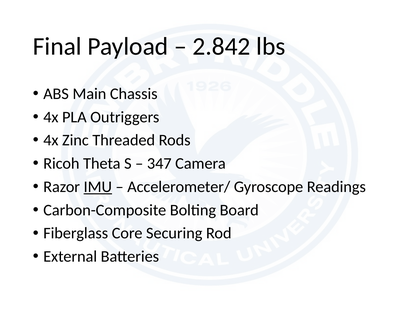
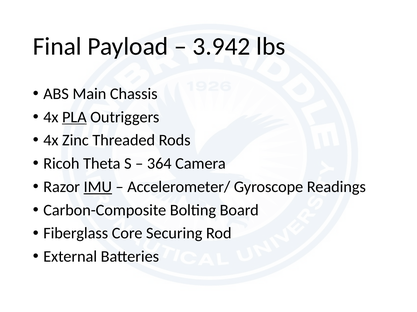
2.842: 2.842 -> 3.942
PLA underline: none -> present
347: 347 -> 364
